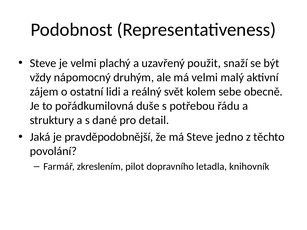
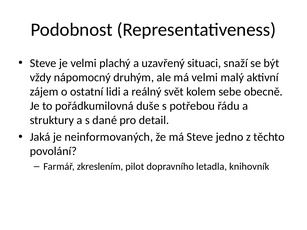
použit: použit -> situaci
pravděpodobnější: pravděpodobnější -> neinformovaných
